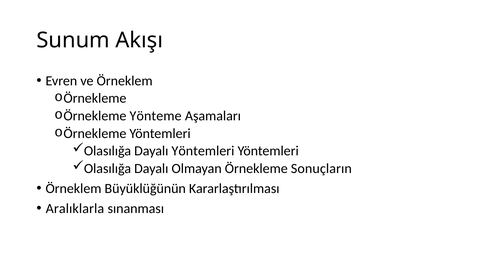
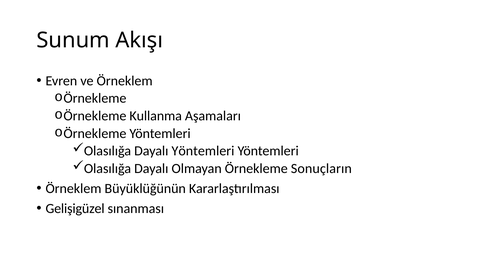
Yönteme: Yönteme -> Kullanma
Aralıklarla: Aralıklarla -> Gelişigüzel
